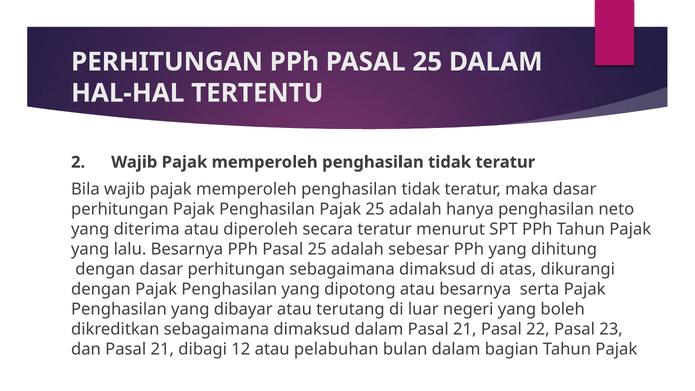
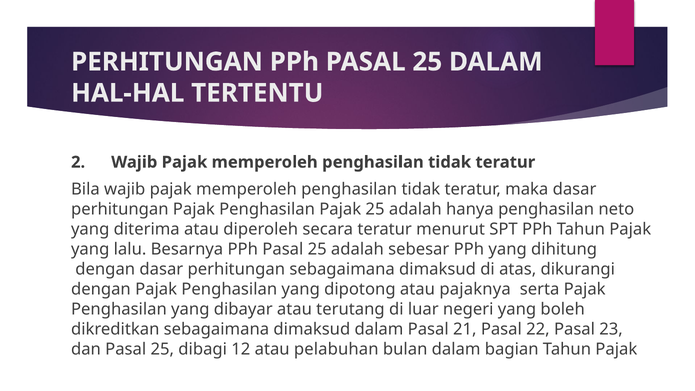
atau besarnya: besarnya -> pajaknya
dan Pasal 21: 21 -> 25
